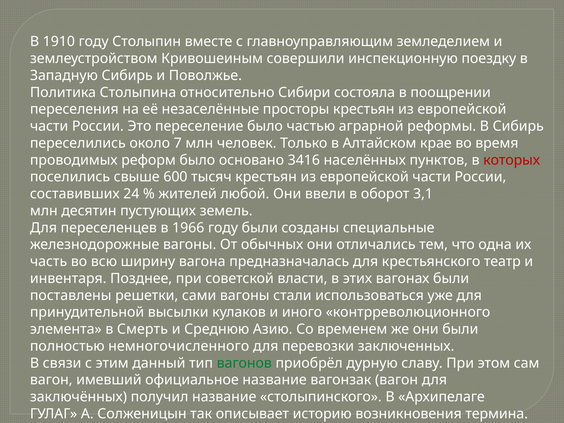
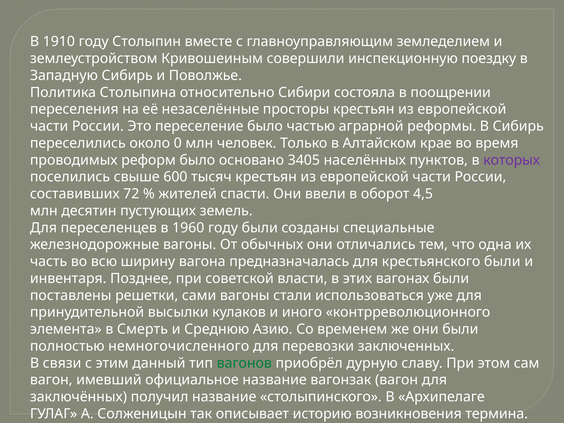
7: 7 -> 0
3416: 3416 -> 3405
которых colour: red -> purple
24: 24 -> 72
любой: любой -> спасти
3,1: 3,1 -> 4,5
1966: 1966 -> 1960
крестьянского театр: театр -> были
